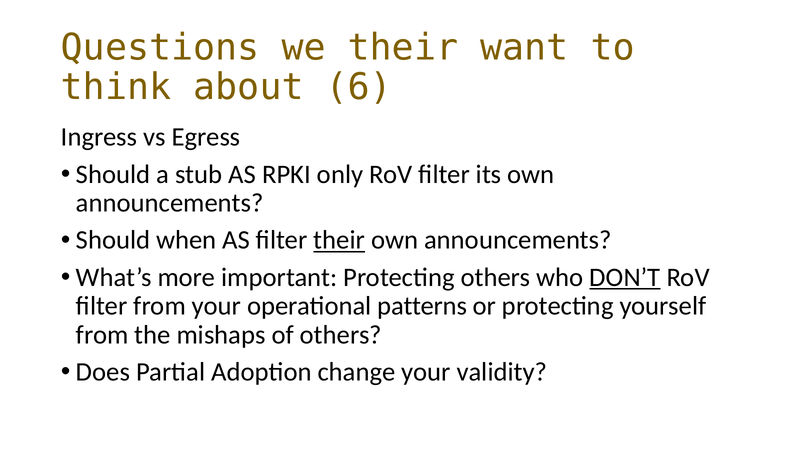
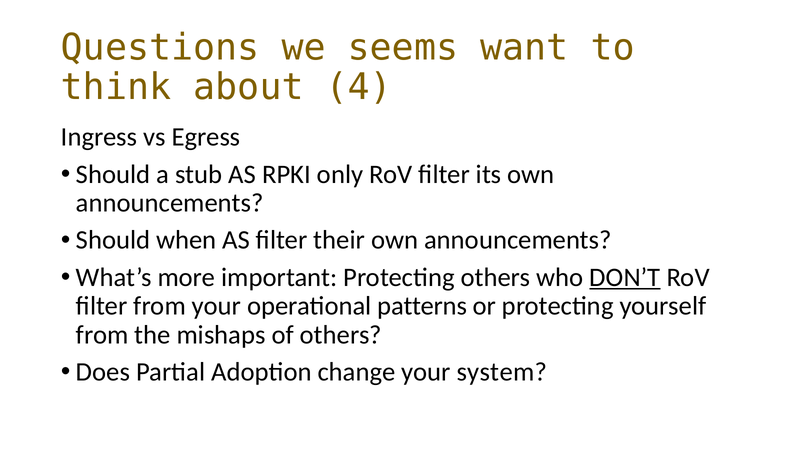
we their: their -> seems
6: 6 -> 4
their at (339, 240) underline: present -> none
validity: validity -> system
